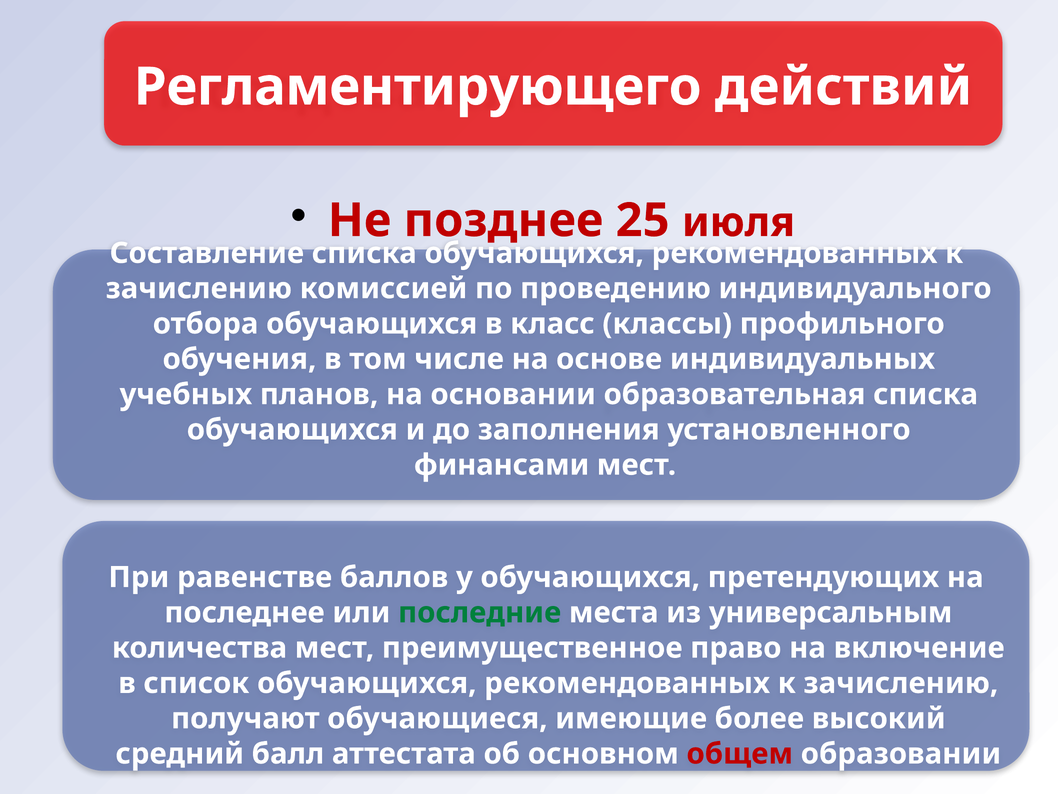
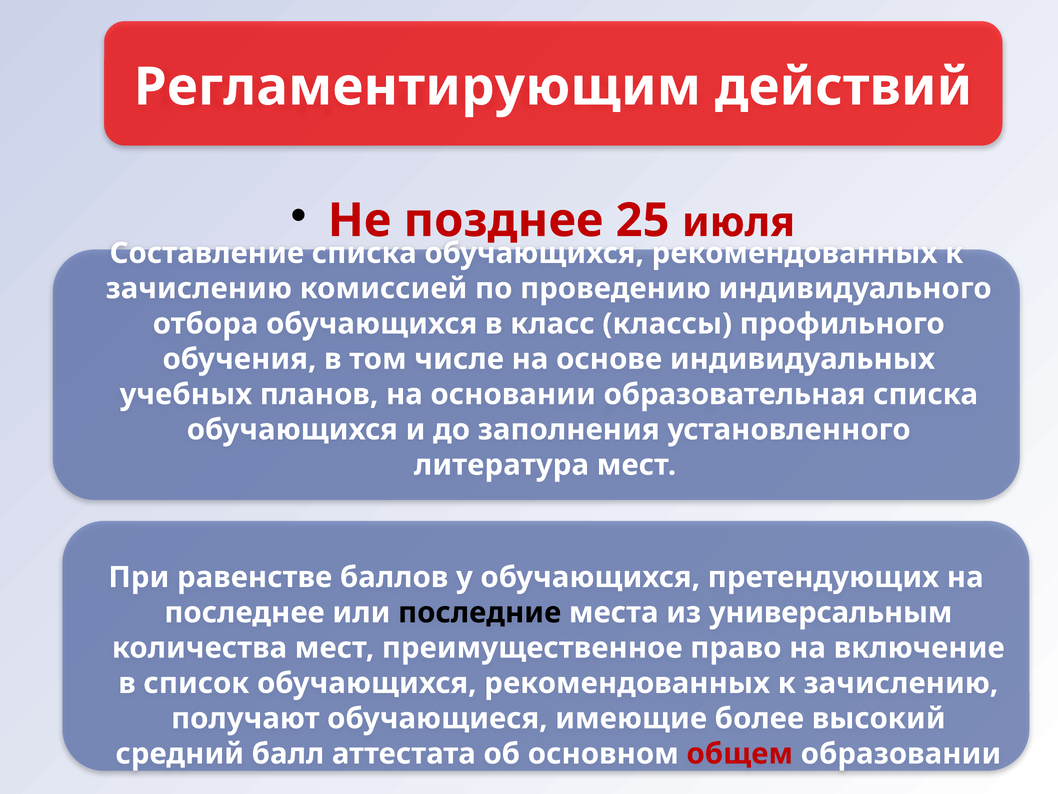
Регламентирующего: Регламентирующего -> Регламентирующим
финансами: финансами -> литература
последние colour: green -> black
